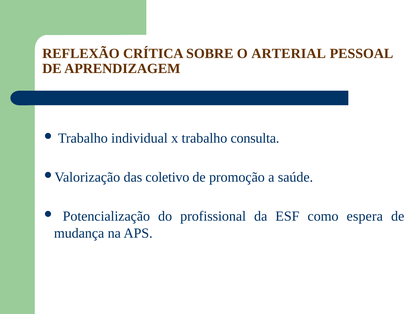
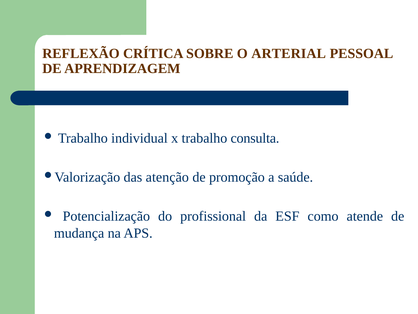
coletivo: coletivo -> atenção
espera: espera -> atende
